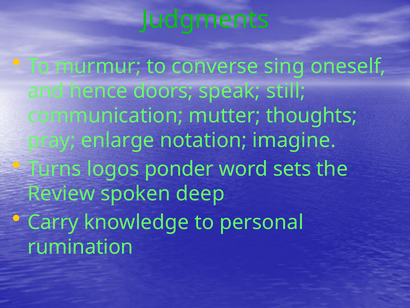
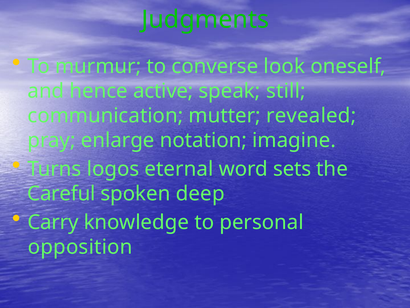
sing: sing -> look
doors: doors -> active
thoughts: thoughts -> revealed
ponder: ponder -> eternal
Review: Review -> Careful
rumination: rumination -> opposition
